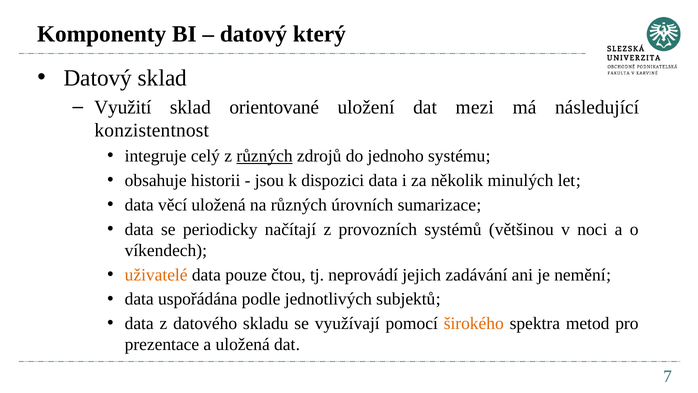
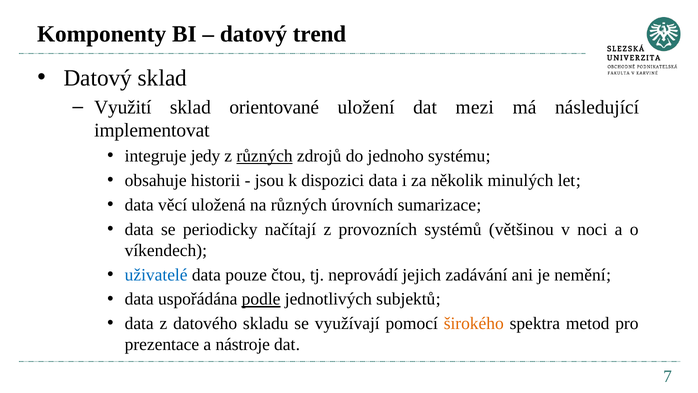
který: který -> trend
konzistentnost: konzistentnost -> implementovat
celý: celý -> jedy
uživatelé colour: orange -> blue
podle underline: none -> present
a uložená: uložená -> nástroje
